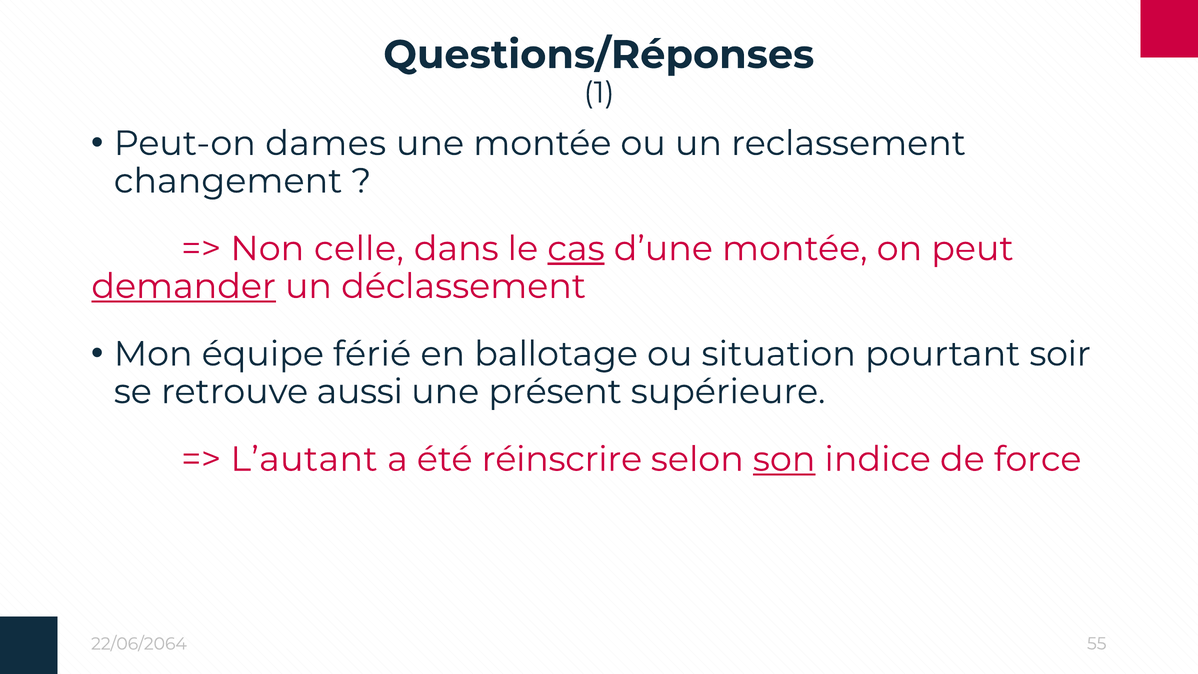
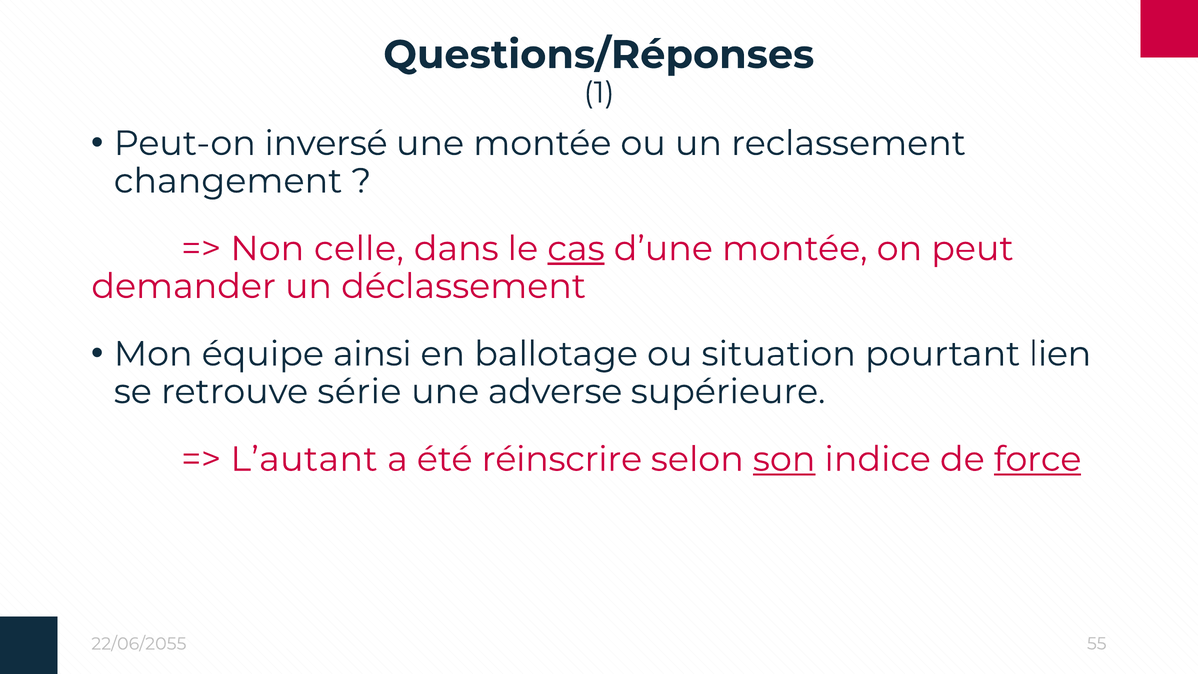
dames: dames -> inversé
demander underline: present -> none
férié: férié -> ainsi
soir: soir -> lien
aussi: aussi -> série
présent: présent -> adverse
force underline: none -> present
22/06/2064: 22/06/2064 -> 22/06/2055
